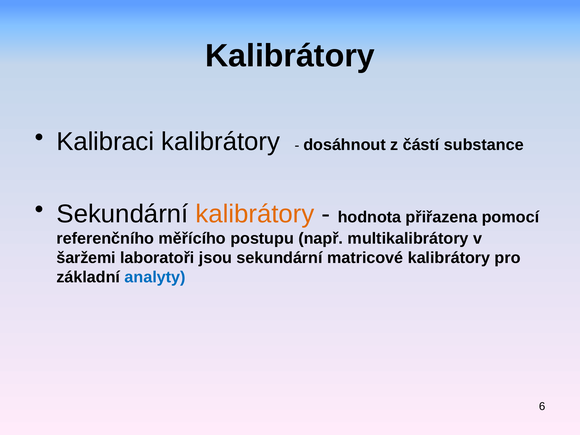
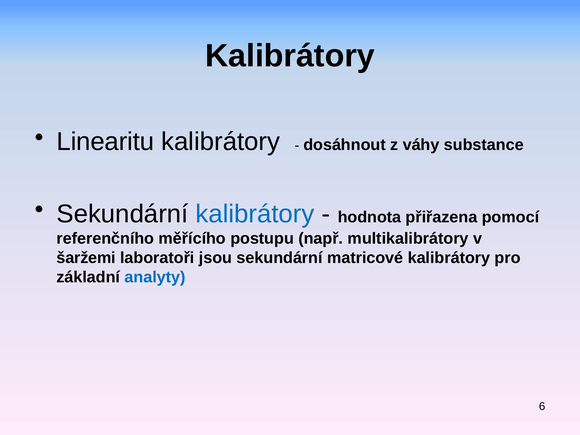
Kalibraci: Kalibraci -> Linearitu
částí: částí -> váhy
kalibrátory at (255, 214) colour: orange -> blue
